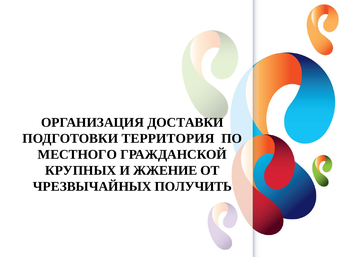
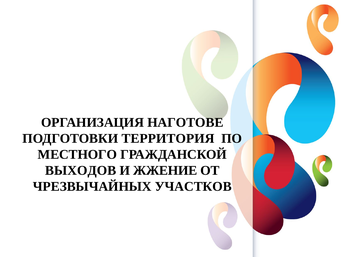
ДОСТАВКИ: ДОСТАВКИ -> НАГОТОВЕ
КРУПНЫХ: КРУПНЫХ -> ВЫХОДОВ
ПОЛУЧИТЬ: ПОЛУЧИТЬ -> УЧАСТКОВ
